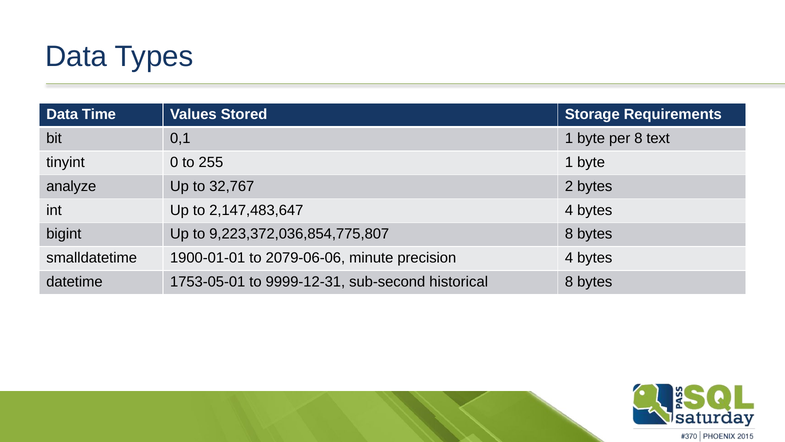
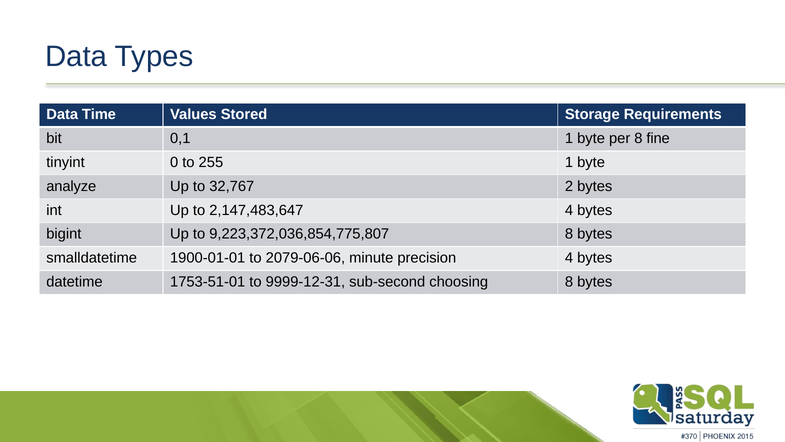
text: text -> fine
1753-05-01: 1753-05-01 -> 1753-51-01
historical: historical -> choosing
